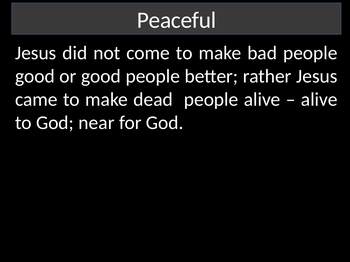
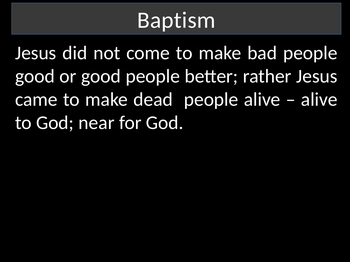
Peaceful: Peaceful -> Baptism
